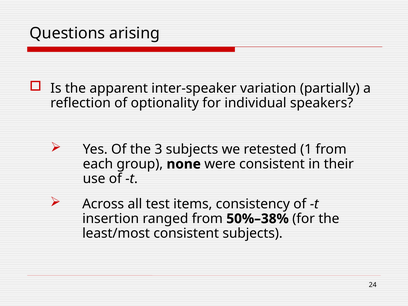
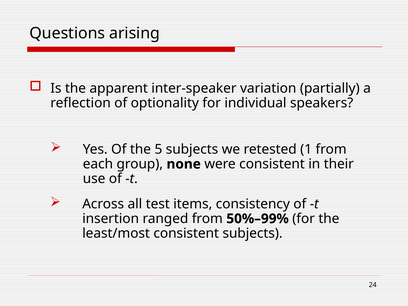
3: 3 -> 5
50%–38%: 50%–38% -> 50%–99%
